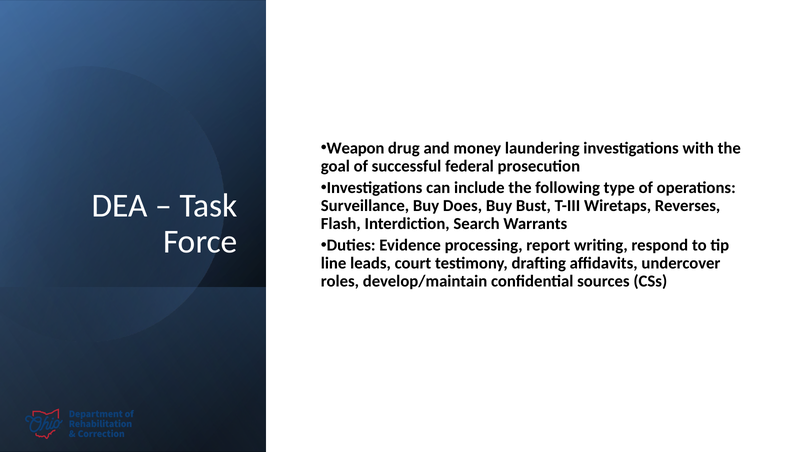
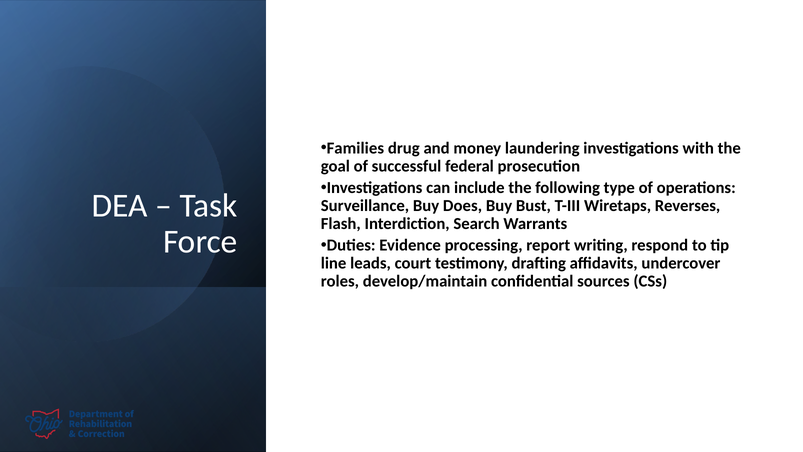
Weapon: Weapon -> Families
